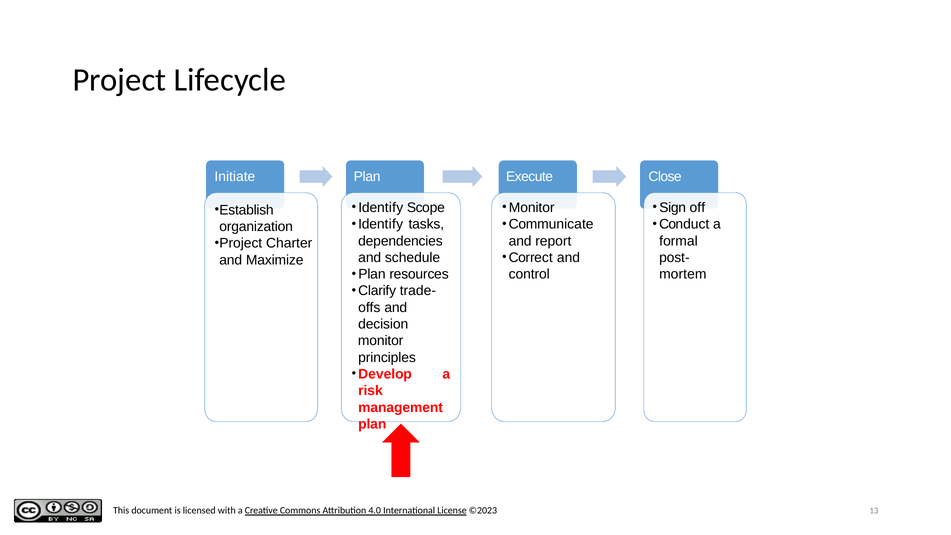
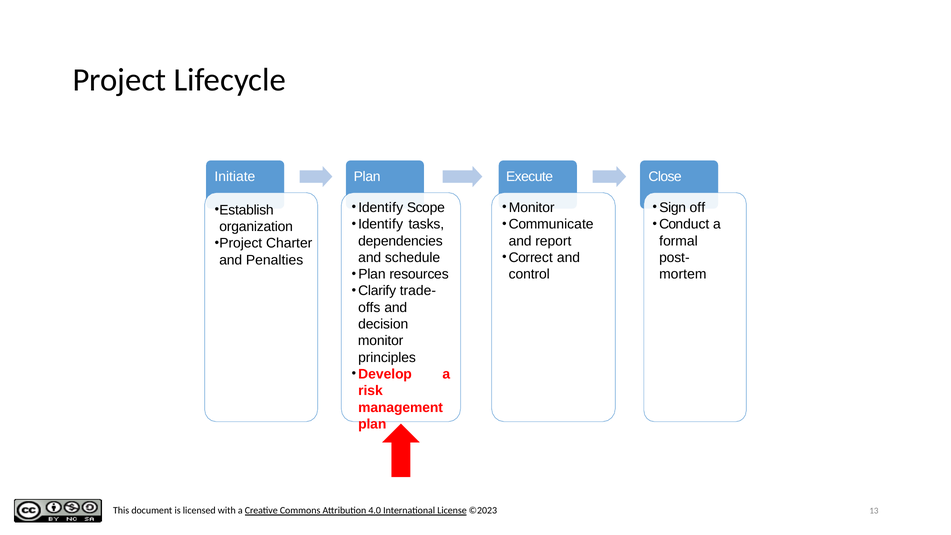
Maximize: Maximize -> Penalties
